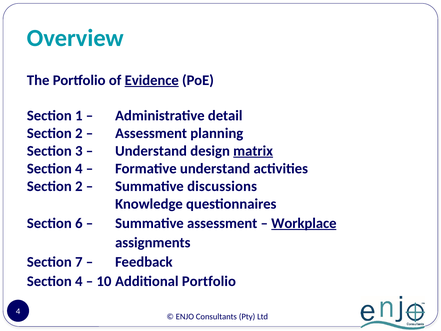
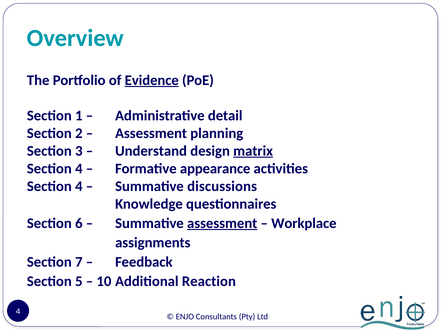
Formative understand: understand -> appearance
2 at (79, 186): 2 -> 4
assessment at (222, 223) underline: none -> present
Workplace underline: present -> none
4 at (79, 281): 4 -> 5
Additional Portfolio: Portfolio -> Reaction
